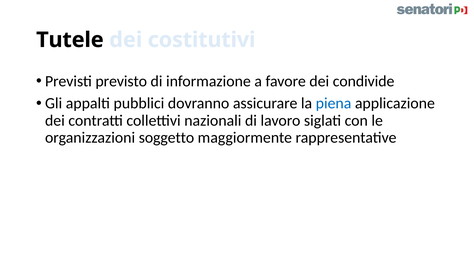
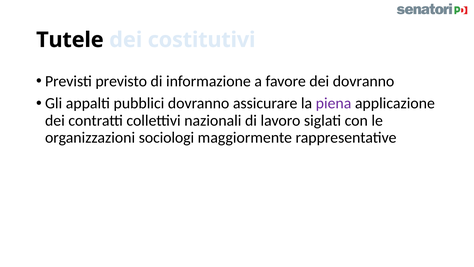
dei condivide: condivide -> dovranno
piena colour: blue -> purple
soggetto: soggetto -> sociologi
